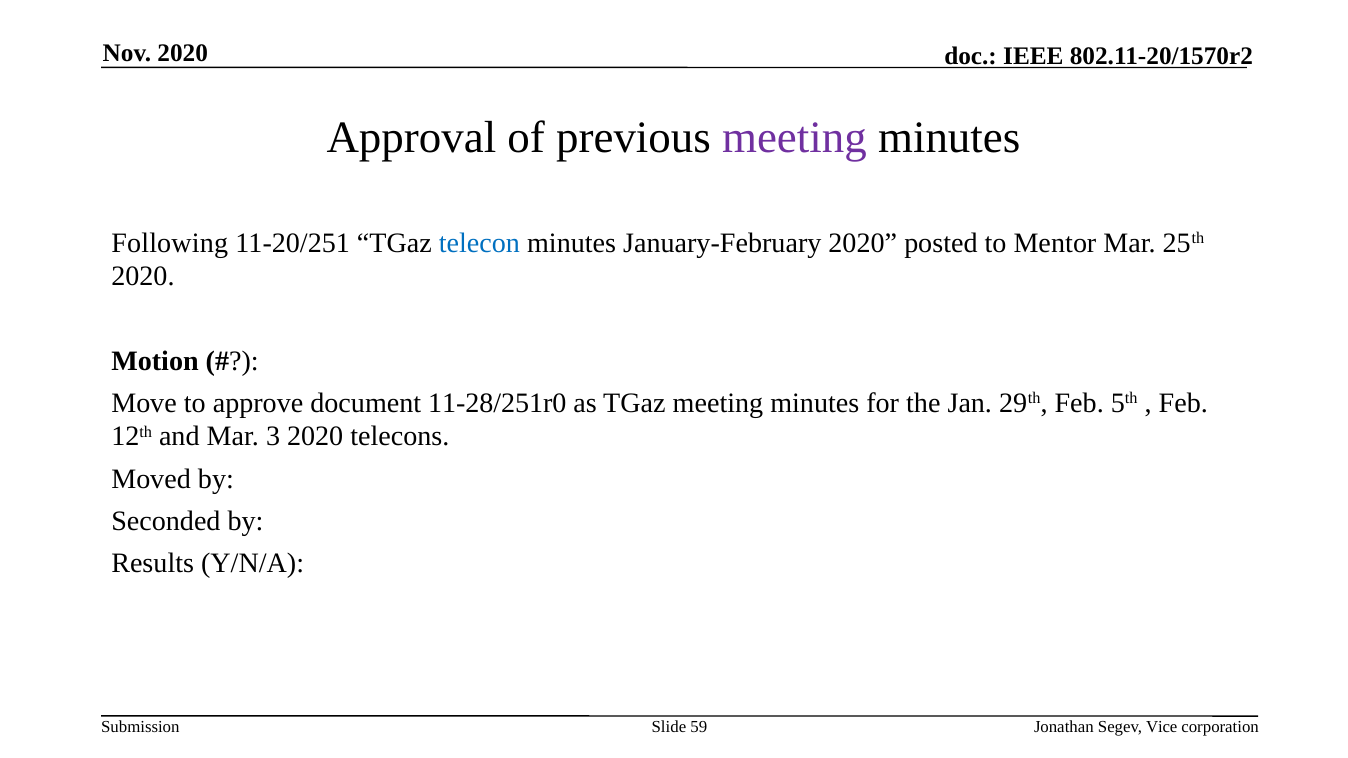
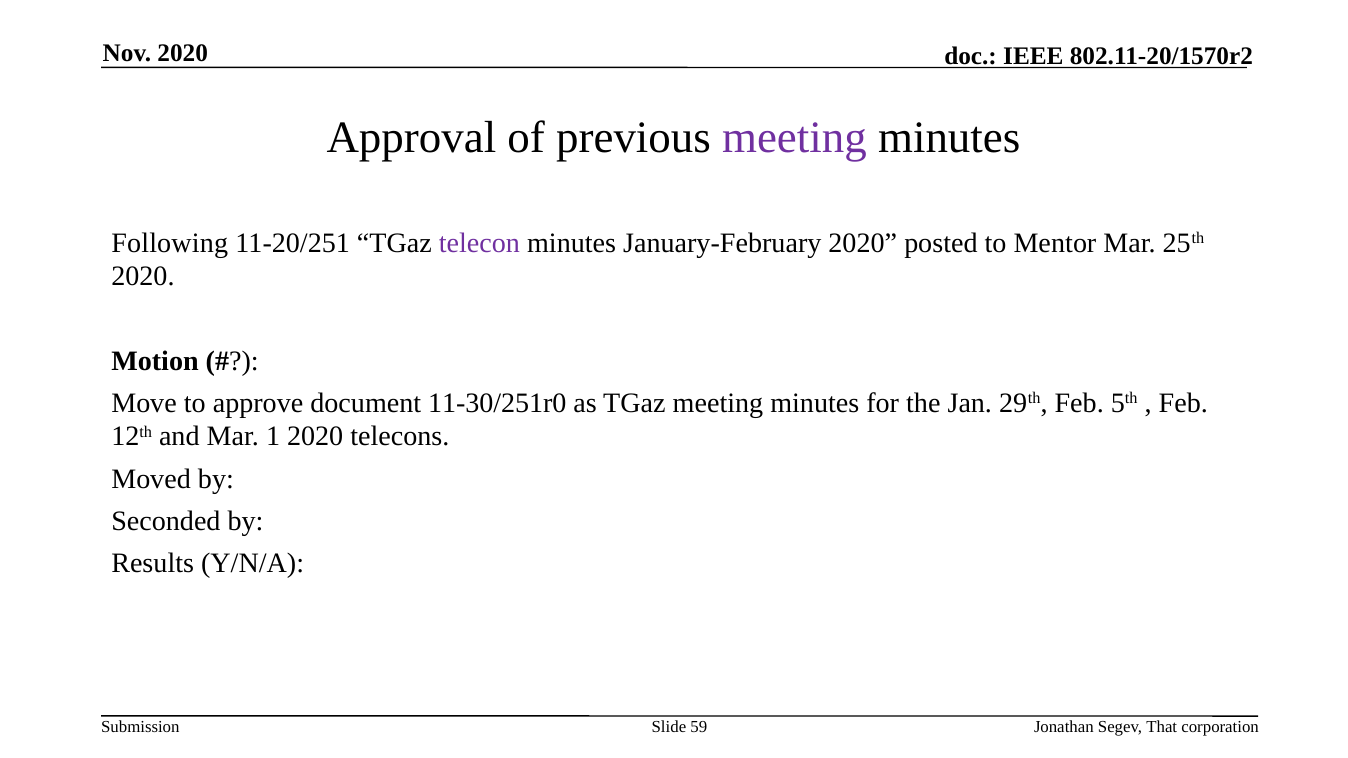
telecon colour: blue -> purple
11-28/251r0: 11-28/251r0 -> 11-30/251r0
3: 3 -> 1
Vice: Vice -> That
